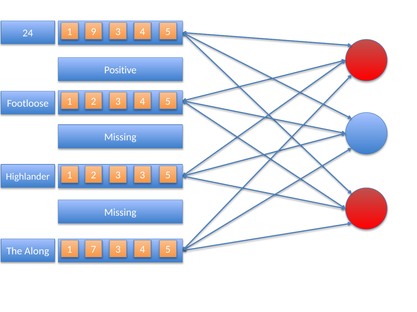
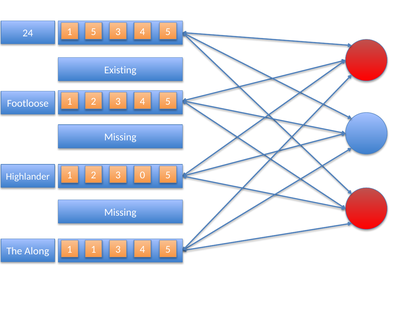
1 9: 9 -> 5
Positive: Positive -> Existing
3 3: 3 -> 0
1 7: 7 -> 1
